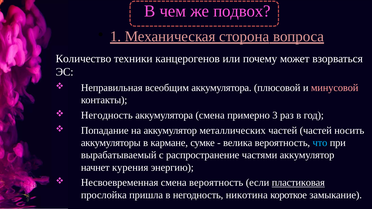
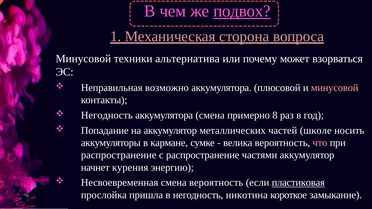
подвох underline: none -> present
Количество at (83, 59): Количество -> Минусовой
канцерогенов: канцерогенов -> альтернатива
всеобщим: всеобщим -> возможно
3: 3 -> 8
частей частей: частей -> школе
что colour: light blue -> pink
вырабатываемый at (119, 155): вырабатываемый -> распространение
